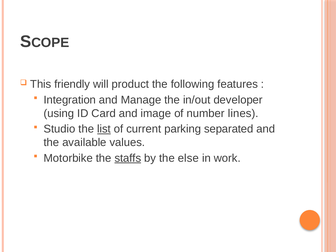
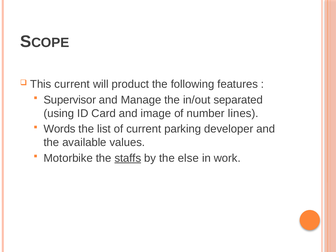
This friendly: friendly -> current
Integration: Integration -> Supervisor
developer: developer -> separated
Studio: Studio -> Words
list underline: present -> none
separated: separated -> developer
